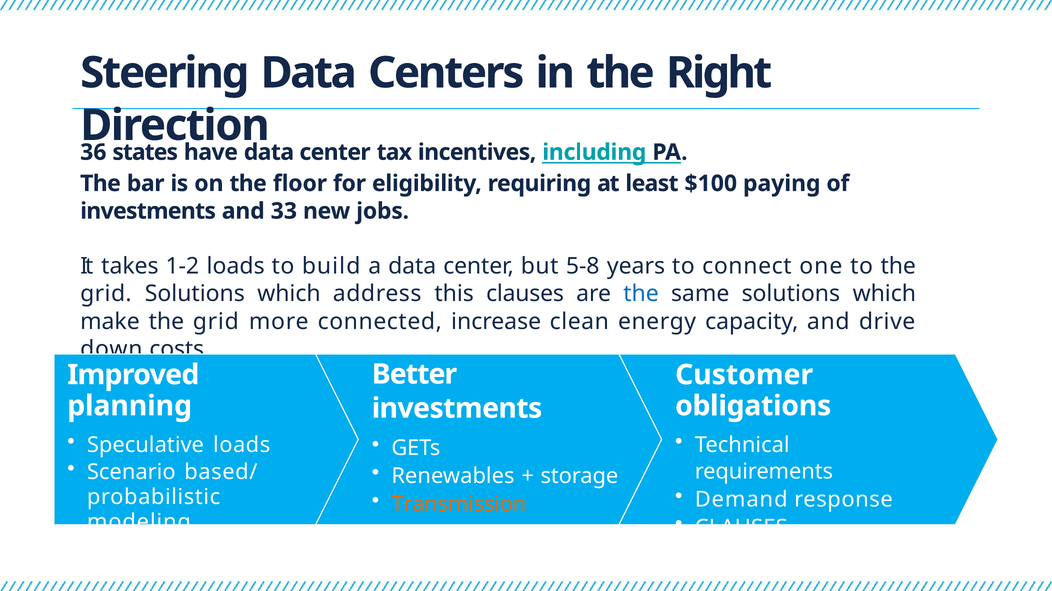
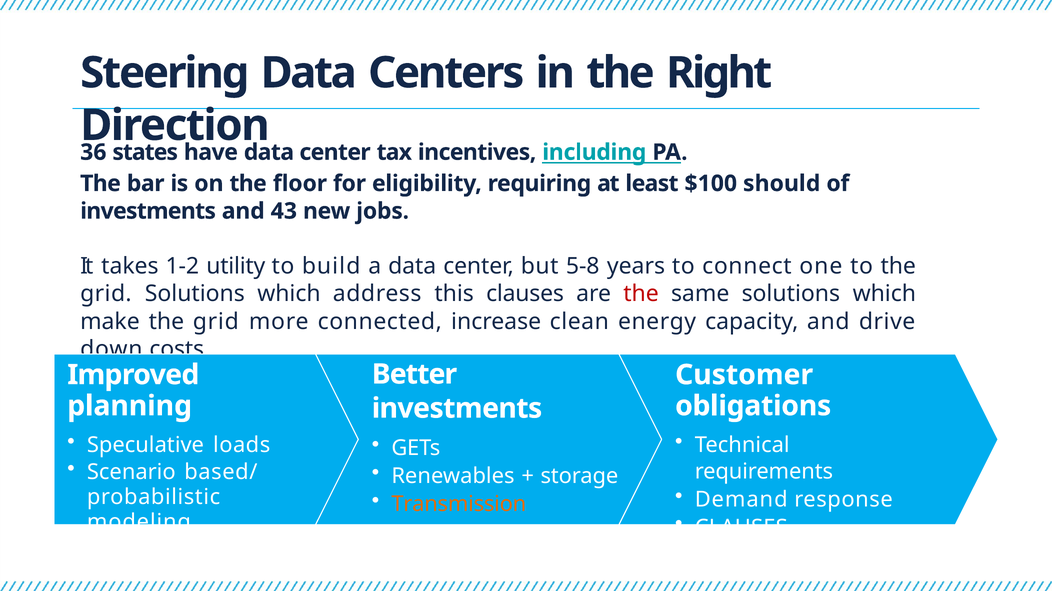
paying: paying -> should
33: 33 -> 43
1-2 loads: loads -> utility
the at (641, 294) colour: blue -> red
